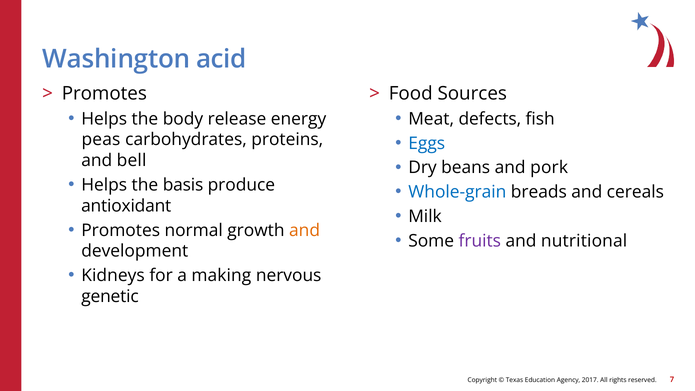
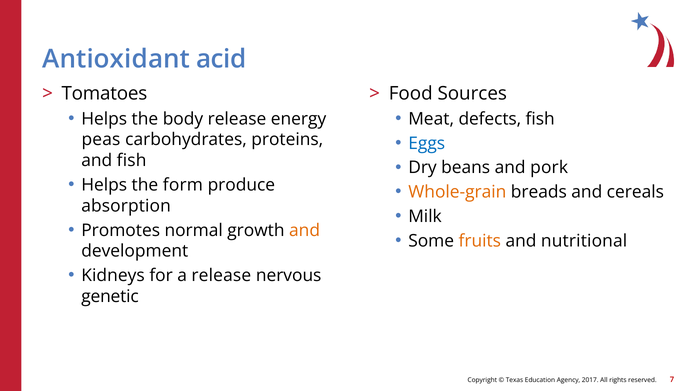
Washington: Washington -> Antioxidant
Promotes at (104, 94): Promotes -> Tomatoes
and bell: bell -> fish
basis: basis -> form
Whole-grain colour: blue -> orange
antioxidant: antioxidant -> absorption
fruits colour: purple -> orange
a making: making -> release
